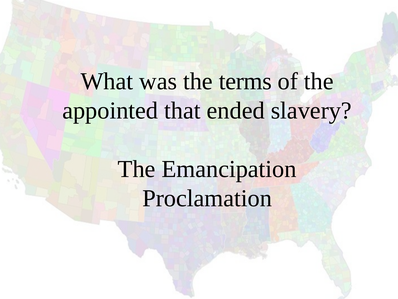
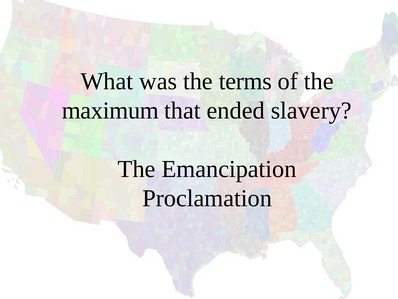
appointed: appointed -> maximum
